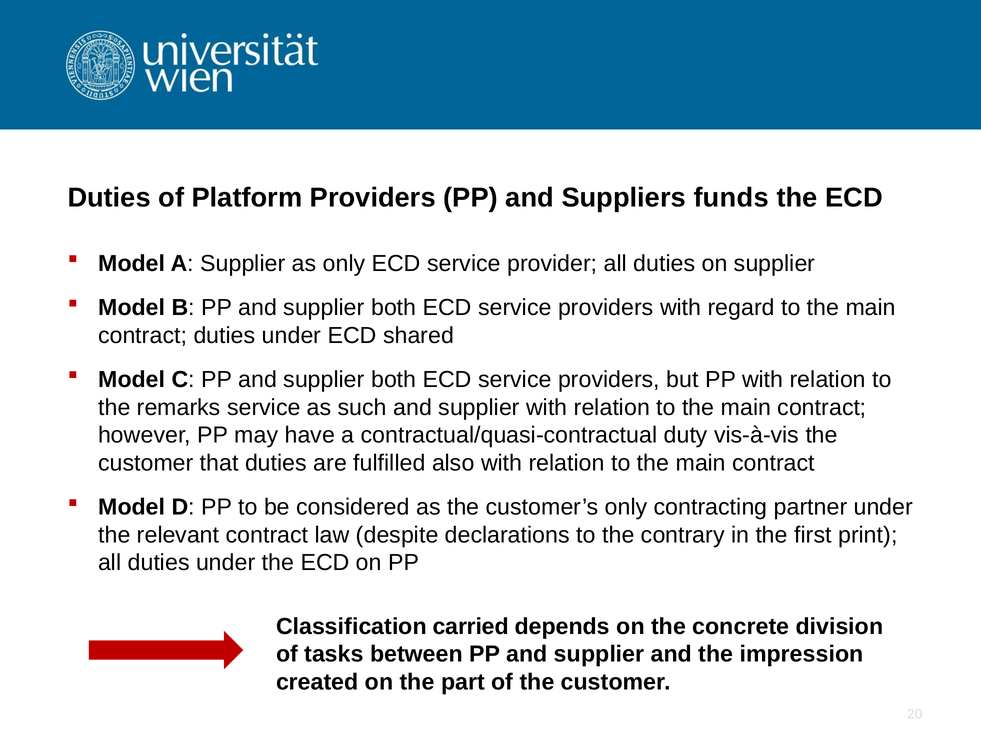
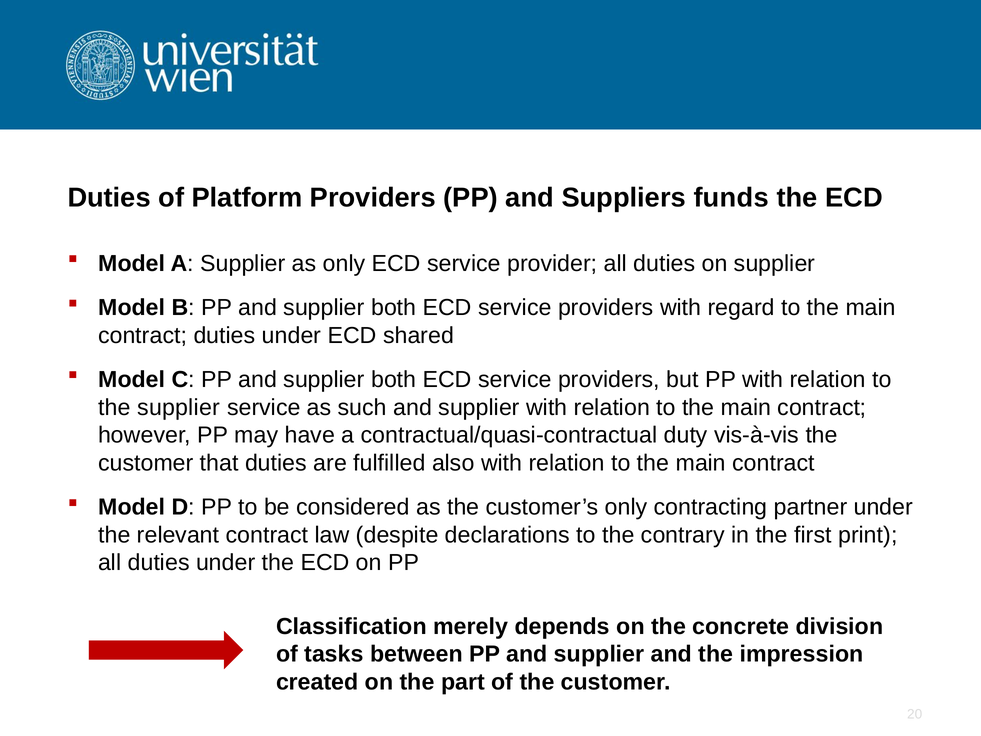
the remarks: remarks -> supplier
carried: carried -> merely
